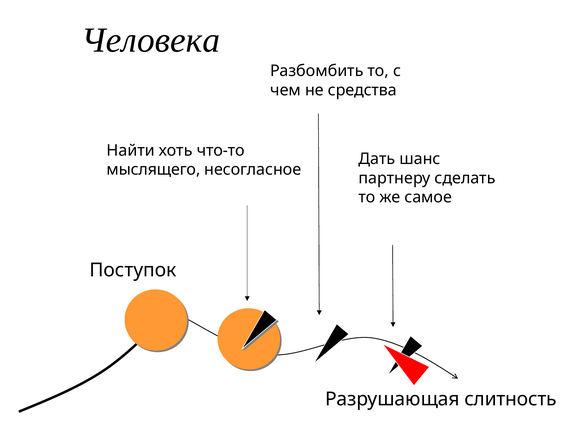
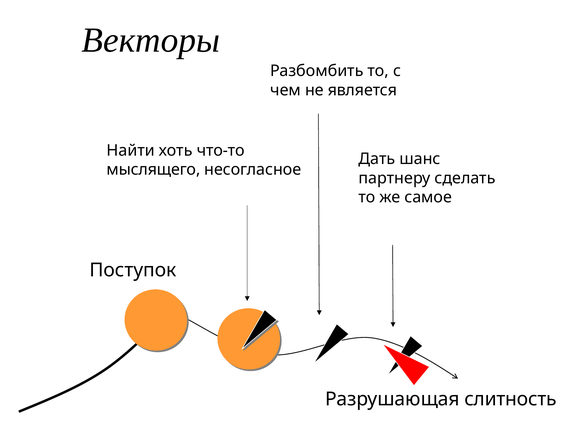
Человека: Человека -> Векторы
средства: средства -> является
